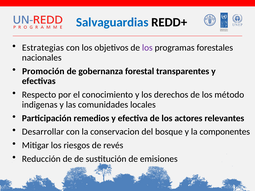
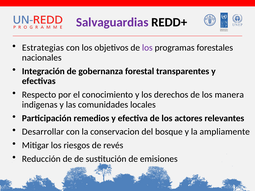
Salvaguardias colour: blue -> purple
Promoción: Promoción -> Integración
método: método -> manera
componentes: componentes -> ampliamente
